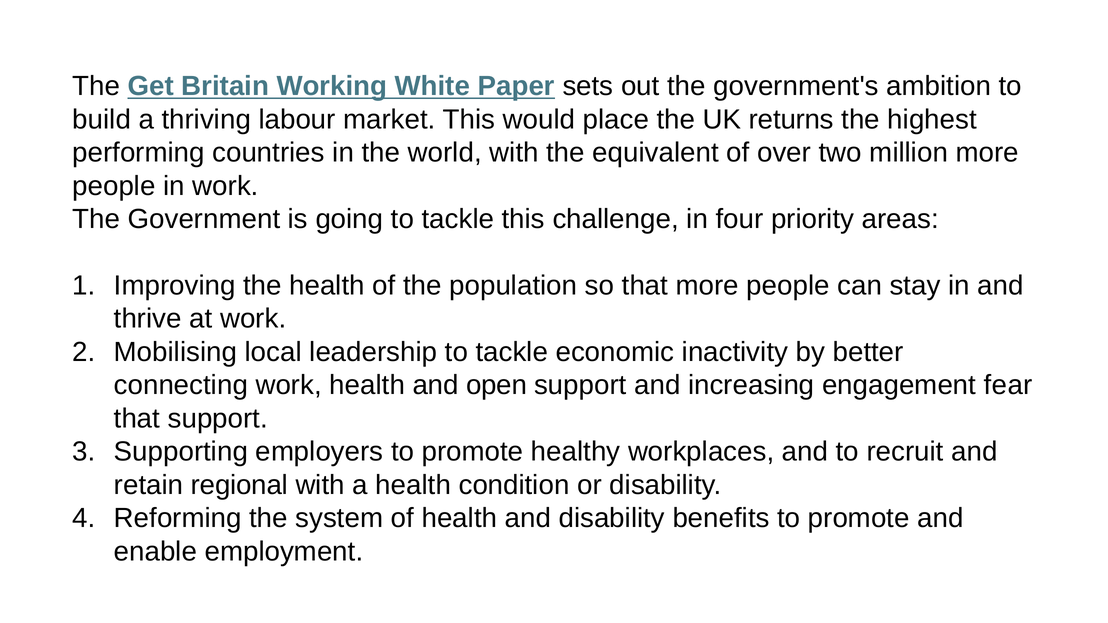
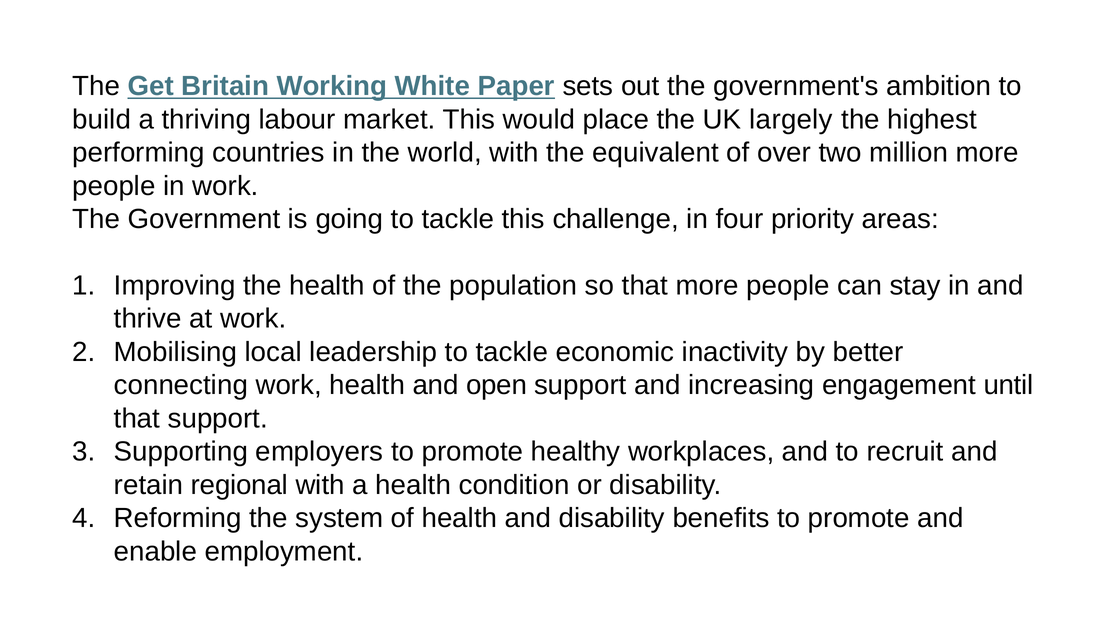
returns: returns -> largely
fear: fear -> until
